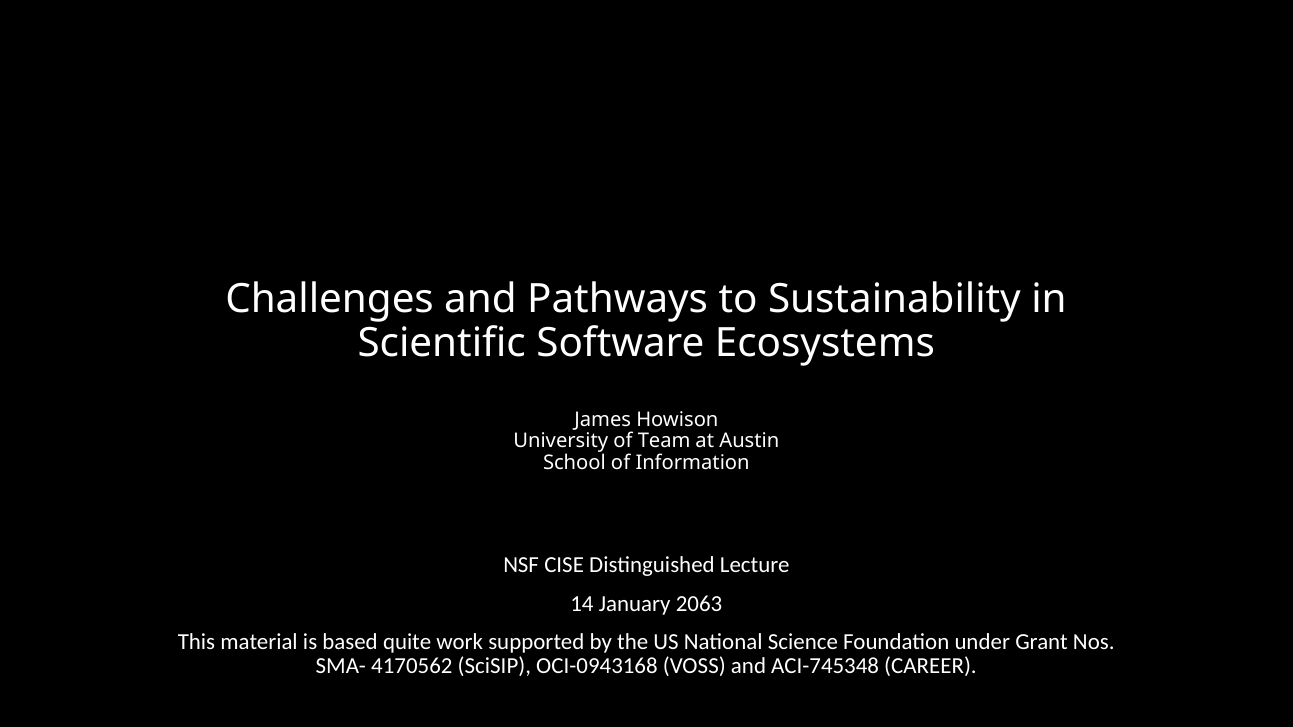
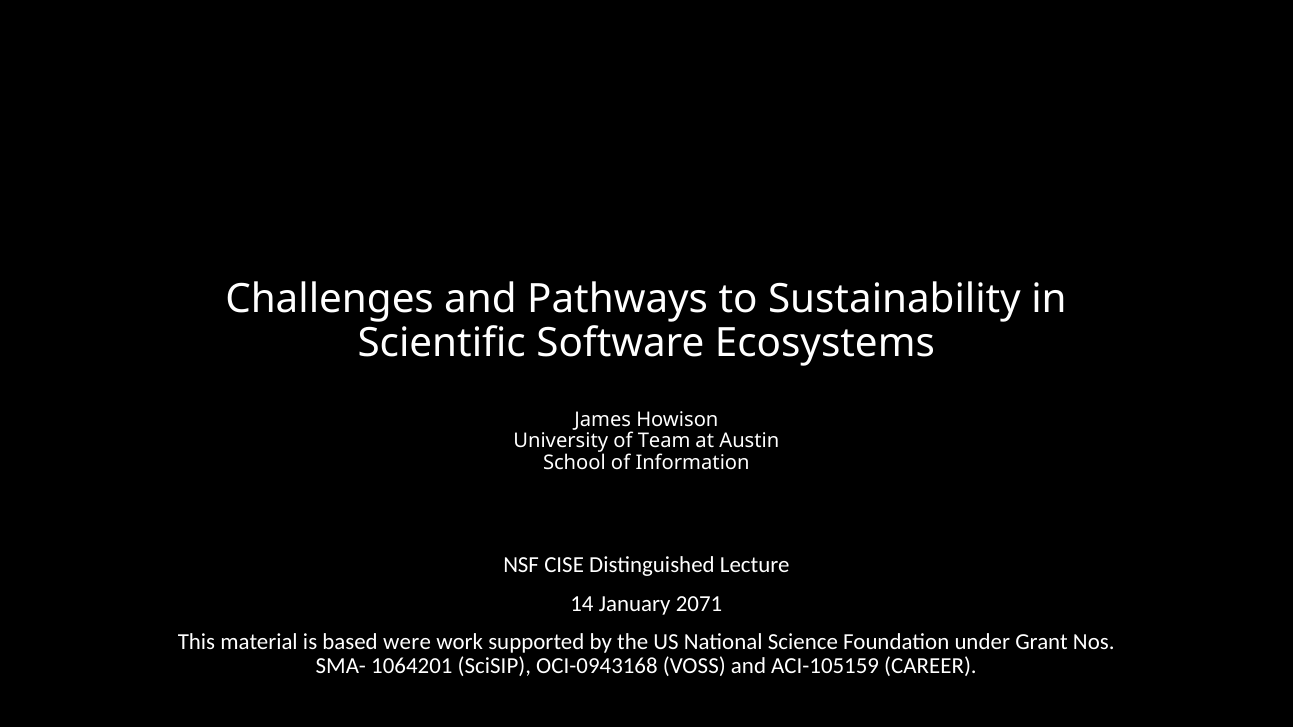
2063: 2063 -> 2071
quite: quite -> were
4170562: 4170562 -> 1064201
ACI-745348: ACI-745348 -> ACI-105159
